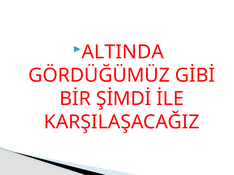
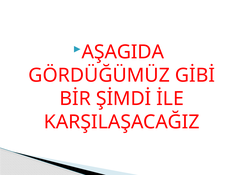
ALTINDA: ALTINDA -> AŞAGIDA
